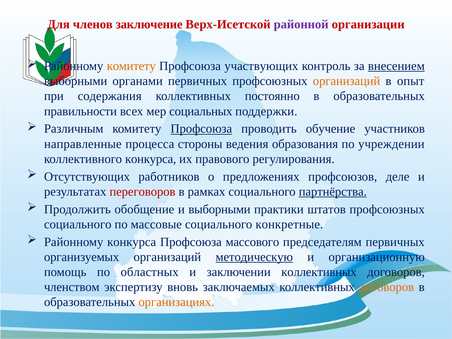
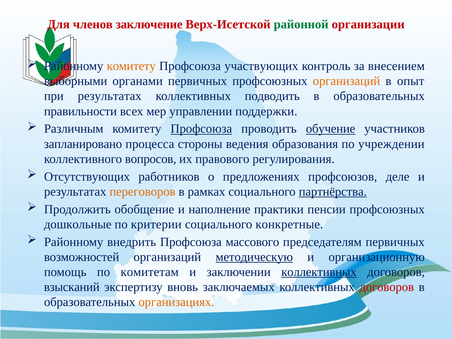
районной colour: purple -> green
внесением underline: present -> none
при содержания: содержания -> результатах
постоянно: постоянно -> подводить
социальных: социальных -> управлении
обучение underline: none -> present
направленные: направленные -> запланировано
коллективного конкурса: конкурса -> вопросов
переговоров colour: red -> orange
и выборными: выборными -> наполнение
штатов: штатов -> пенсии
социального at (78, 224): социального -> дошкольные
массовые: массовые -> критерии
Районному конкурса: конкурса -> внедрить
организуемых: организуемых -> возможностей
областных: областных -> комитетам
коллективных at (319, 272) underline: none -> present
членством: членством -> взысканий
договоров at (387, 287) colour: orange -> red
